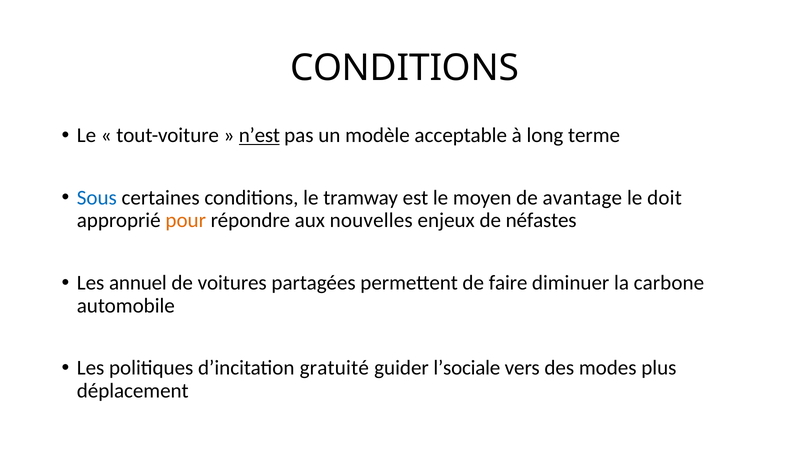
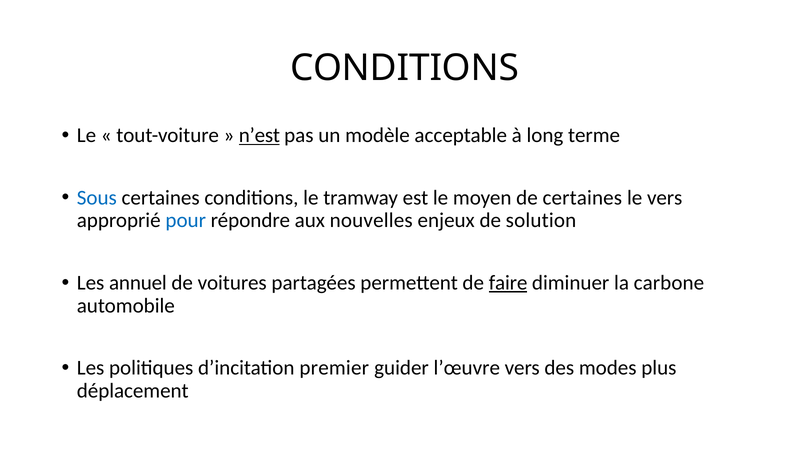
de avantage: avantage -> certaines
le doit: doit -> vers
pour colour: orange -> blue
néfastes: néfastes -> solution
faire underline: none -> present
gratuité: gratuité -> premier
l’sociale: l’sociale -> l’œuvre
